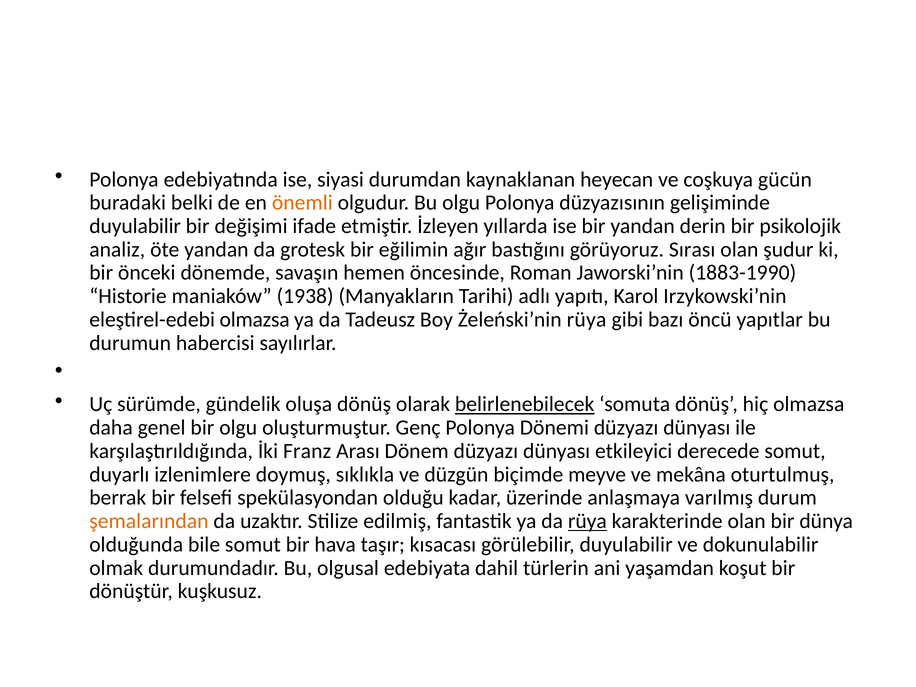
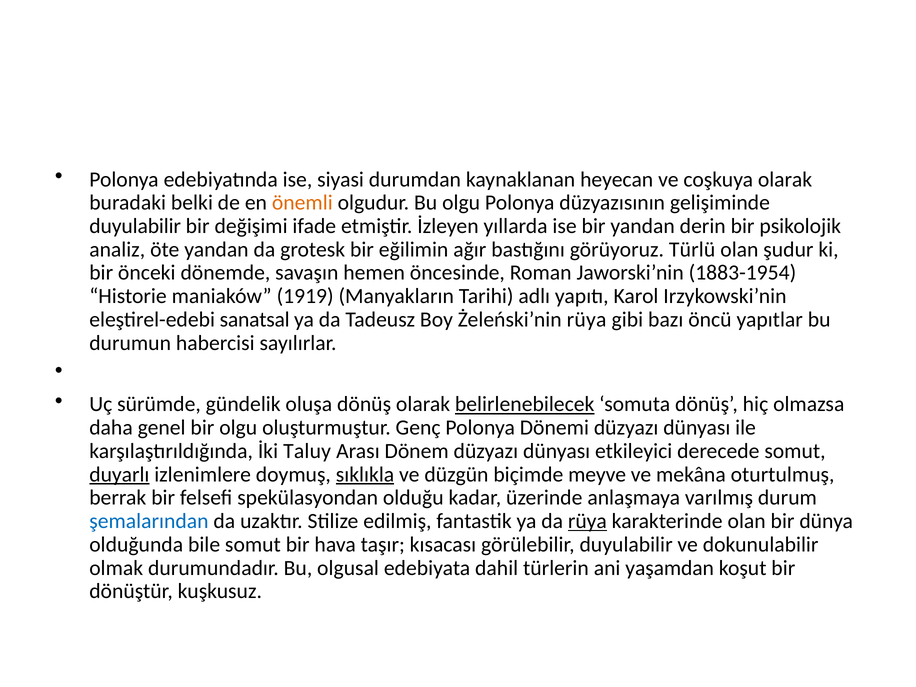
coşkuya gücün: gücün -> olarak
Sırası: Sırası -> Türlü
1883-1990: 1883-1990 -> 1883-1954
1938: 1938 -> 1919
eleştirel-edebi olmazsa: olmazsa -> sanatsal
Franz: Franz -> Taluy
duyarlı underline: none -> present
sıklıkla underline: none -> present
şemalarından colour: orange -> blue
